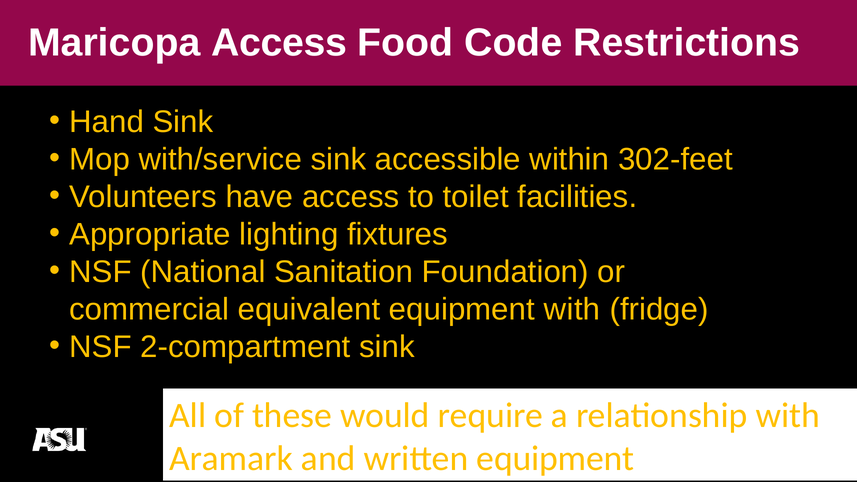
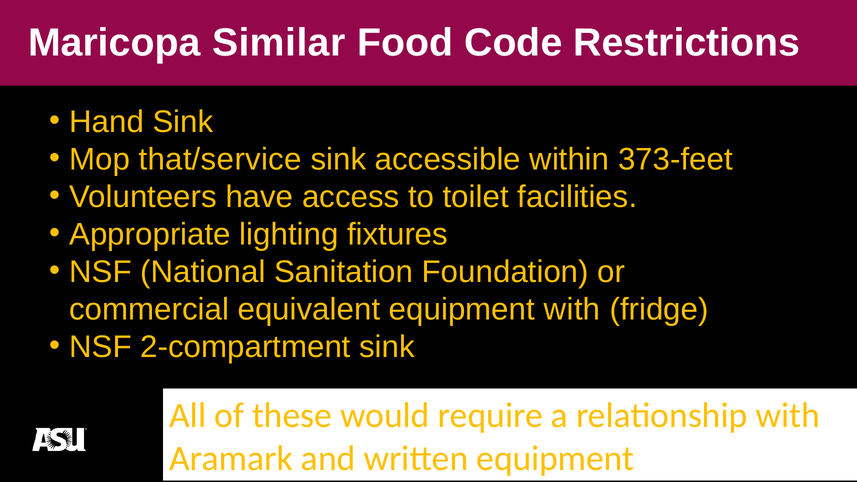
Maricopa Access: Access -> Similar
with/service: with/service -> that/service
302-feet: 302-feet -> 373-feet
